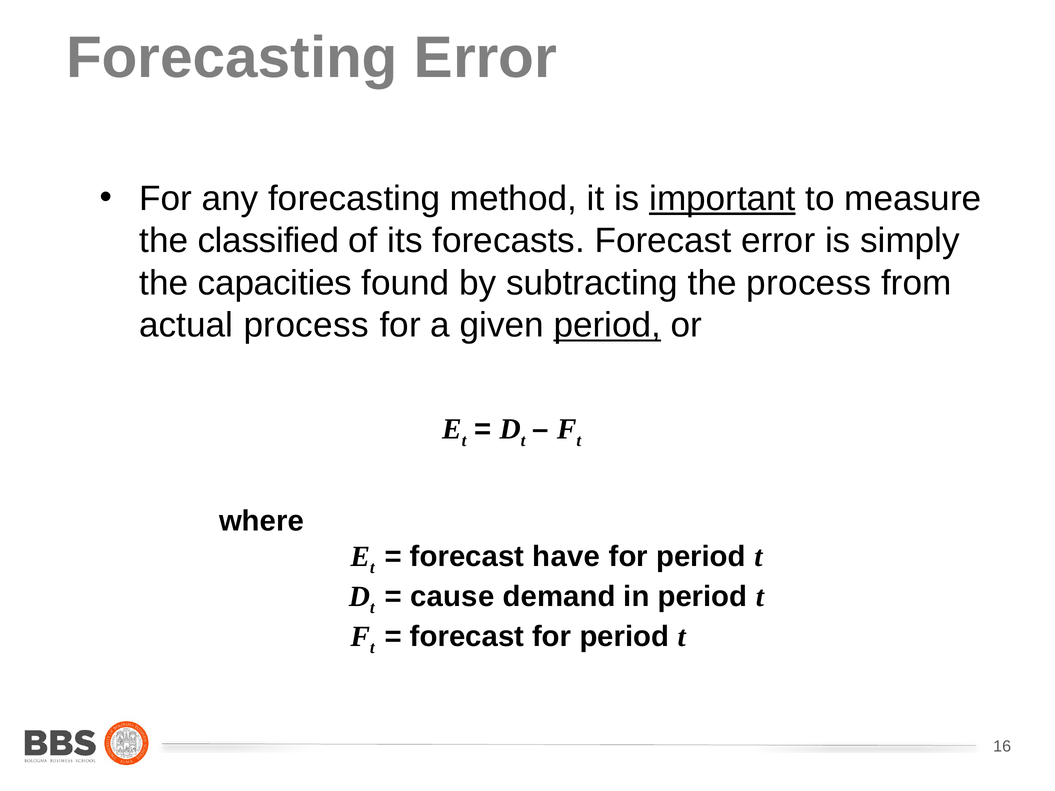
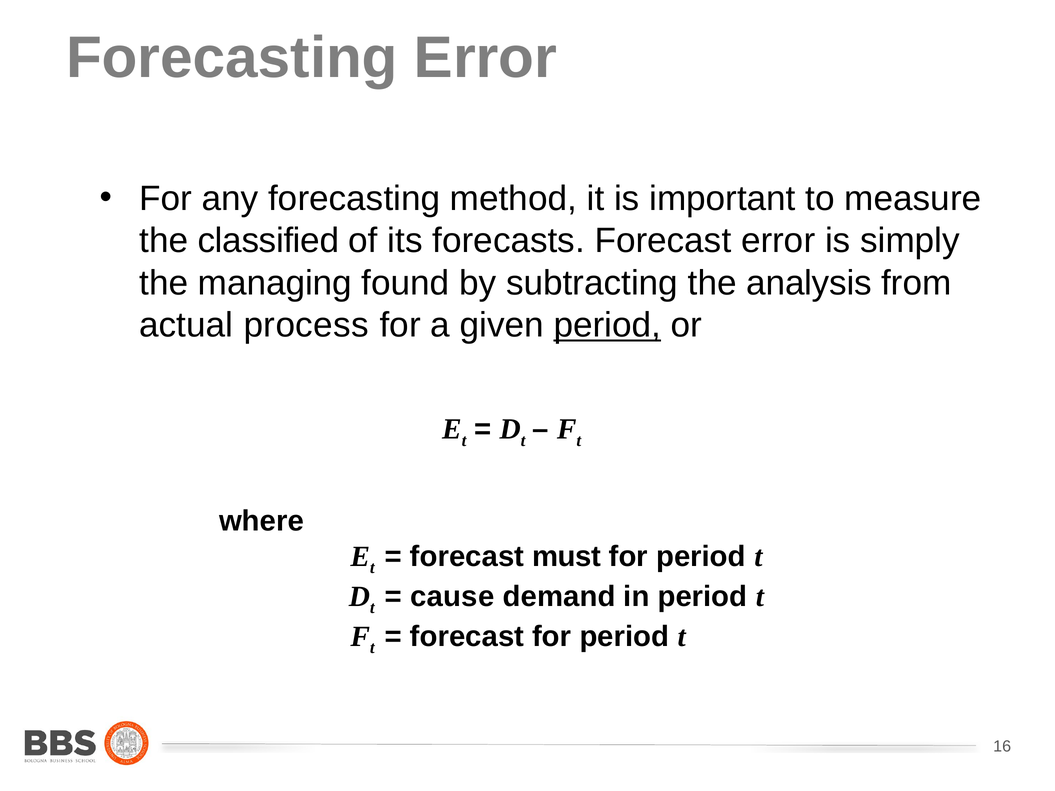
important underline: present -> none
capacities: capacities -> managing
the process: process -> analysis
have: have -> must
